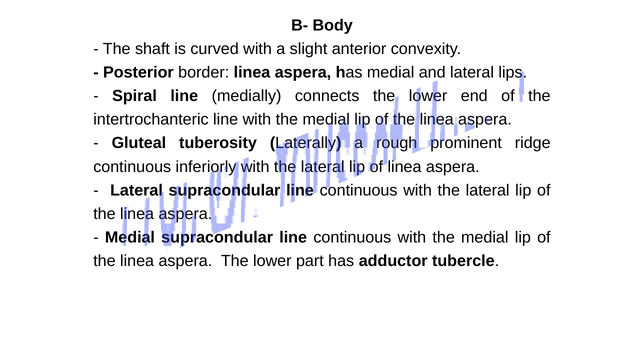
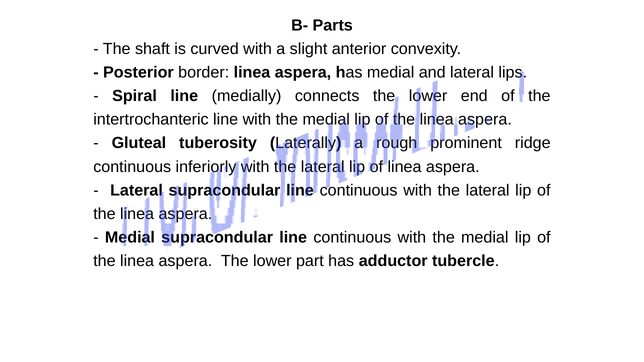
Body: Body -> Parts
